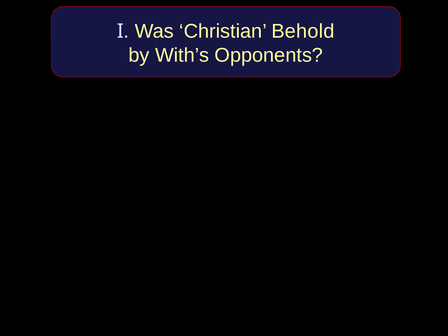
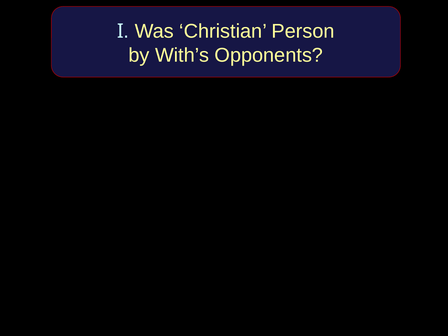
Behold: Behold -> Person
